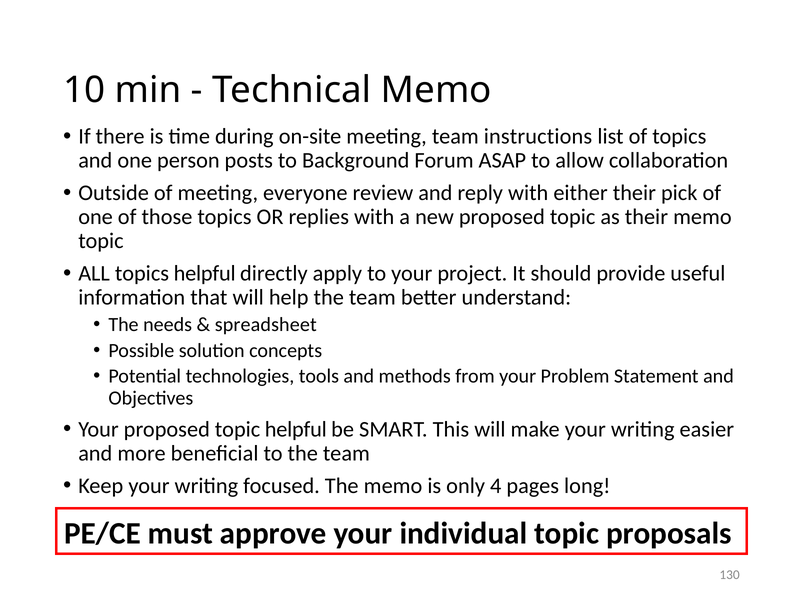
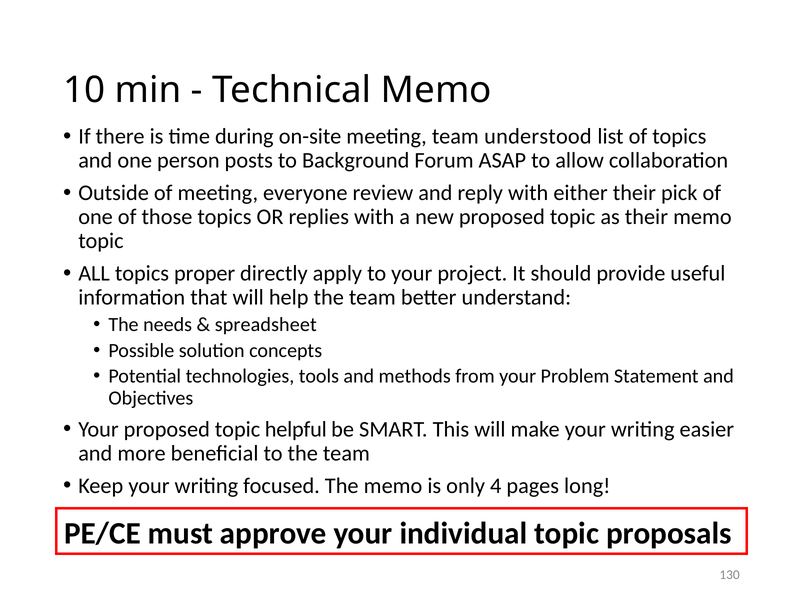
instructions: instructions -> understood
topics helpful: helpful -> proper
